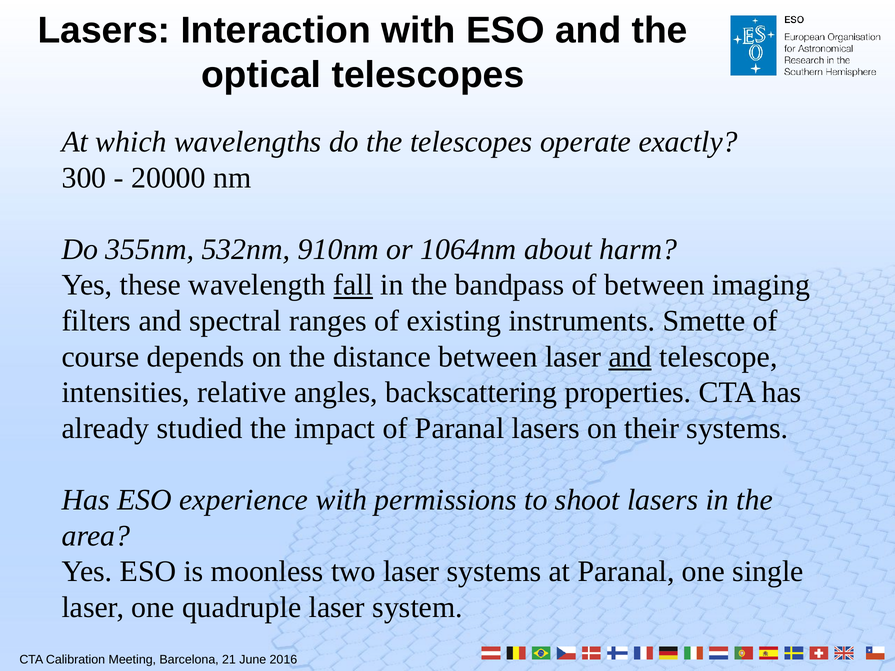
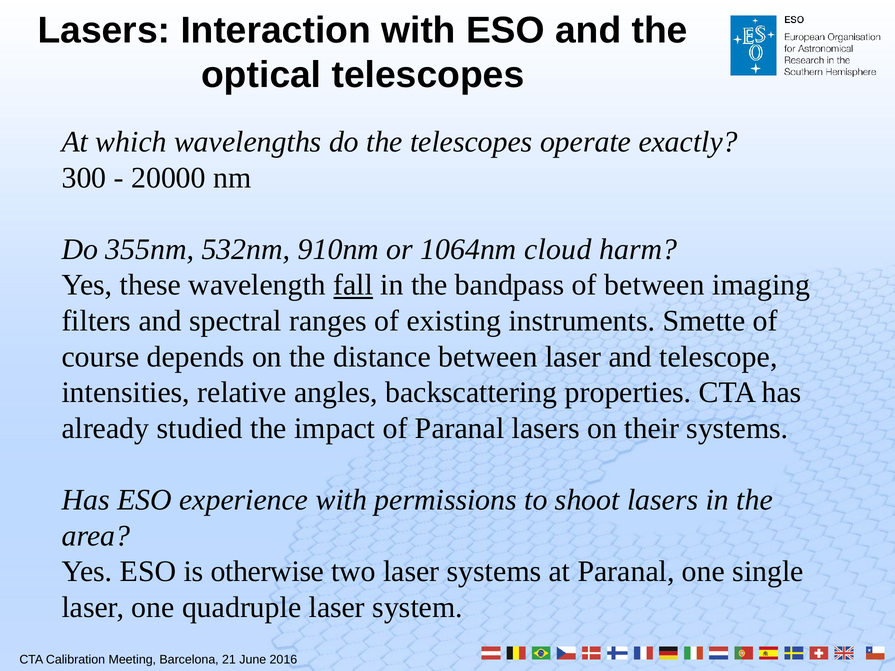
about: about -> cloud
and at (630, 357) underline: present -> none
moonless: moonless -> otherwise
